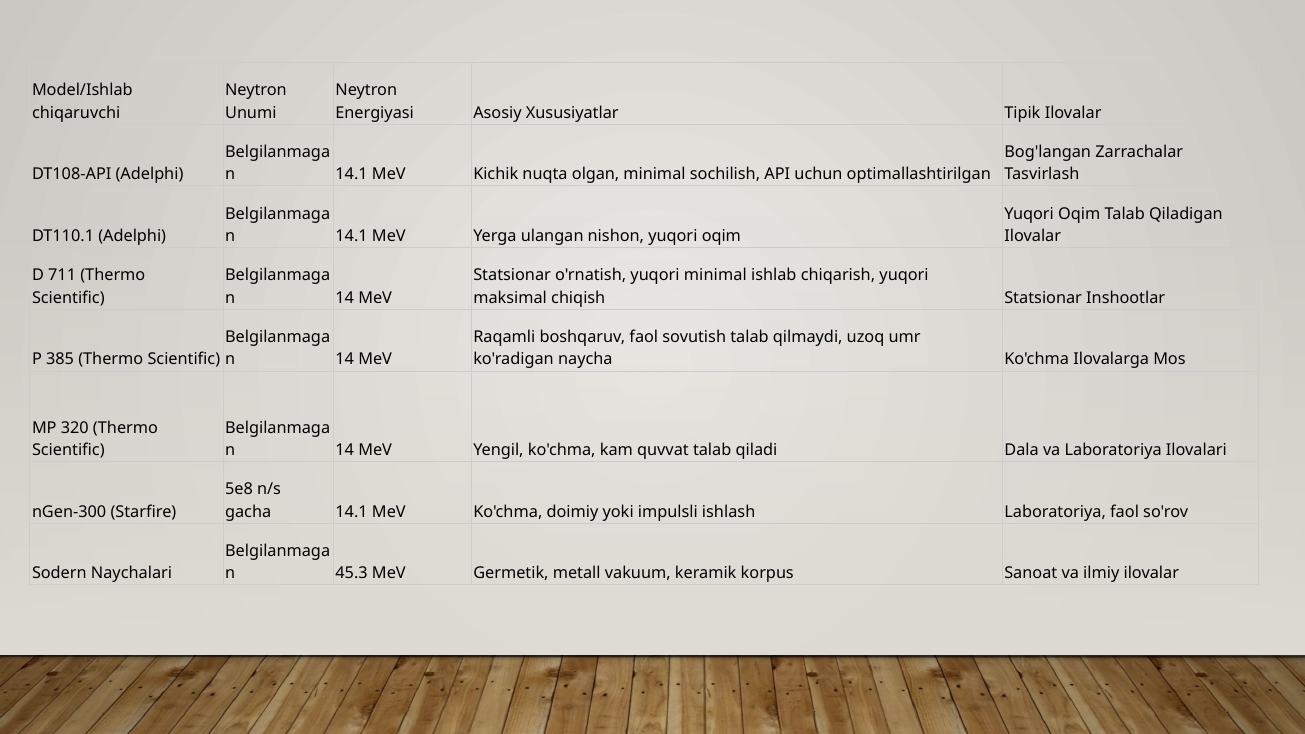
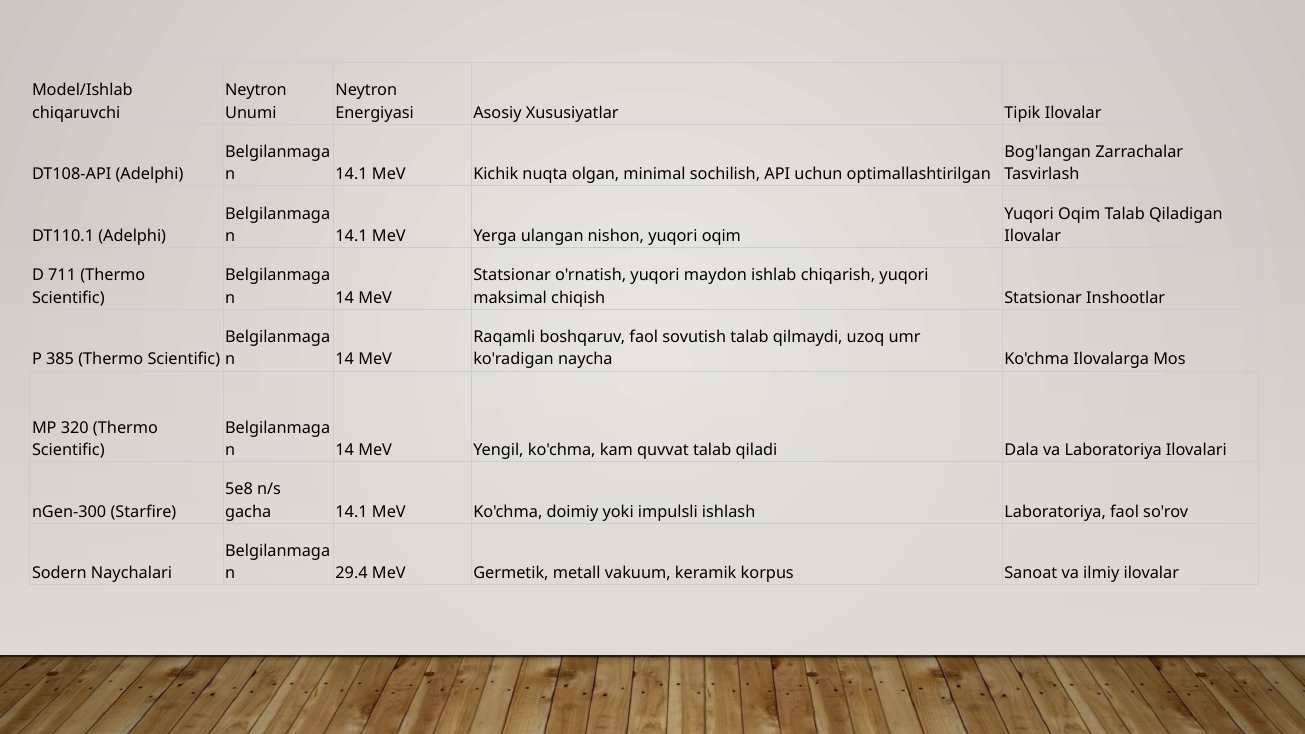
yuqori minimal: minimal -> maydon
45.3: 45.3 -> 29.4
